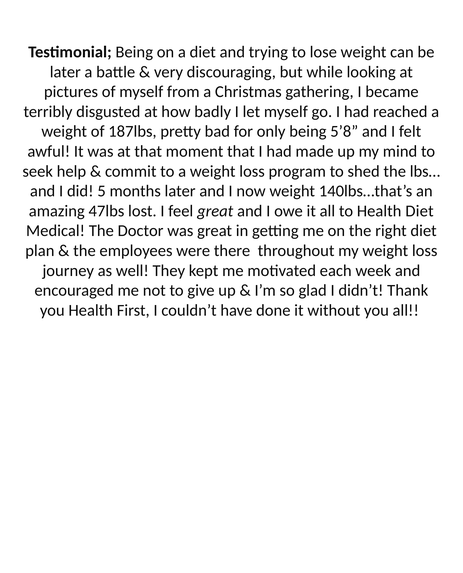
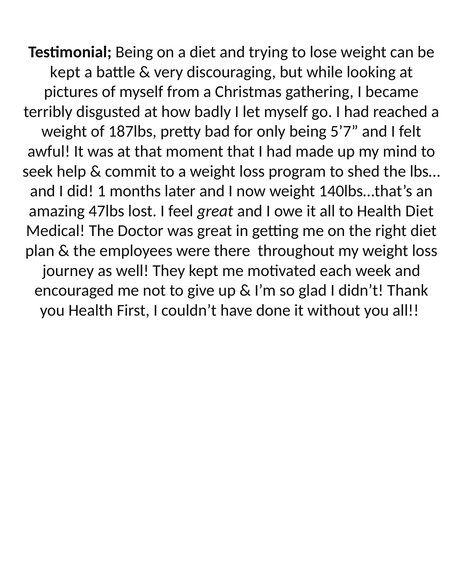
later at (65, 72): later -> kept
5’8: 5’8 -> 5’7
5: 5 -> 1
